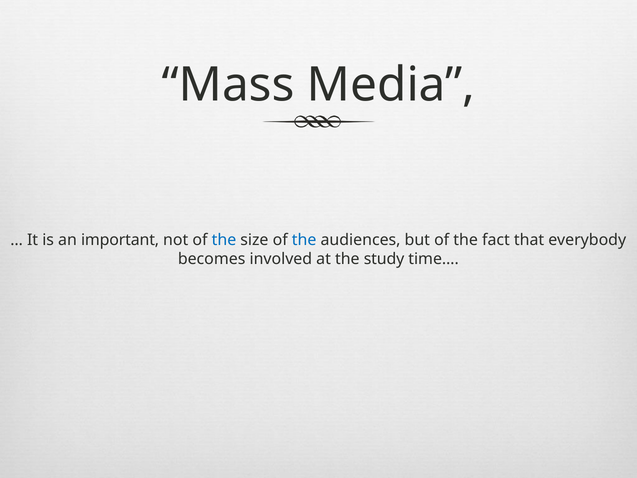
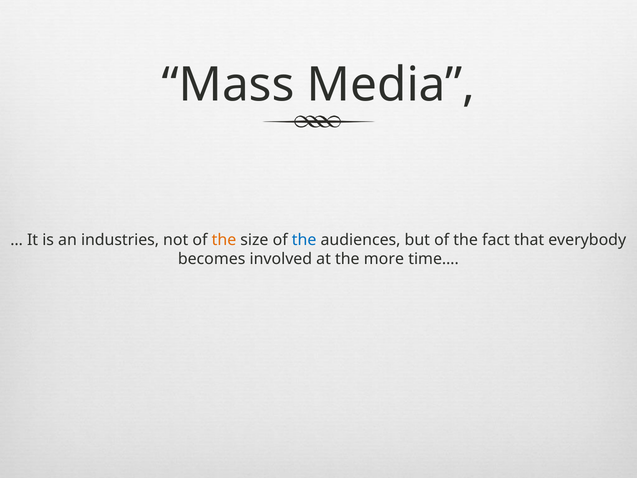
important: important -> industries
the at (224, 240) colour: blue -> orange
study: study -> more
